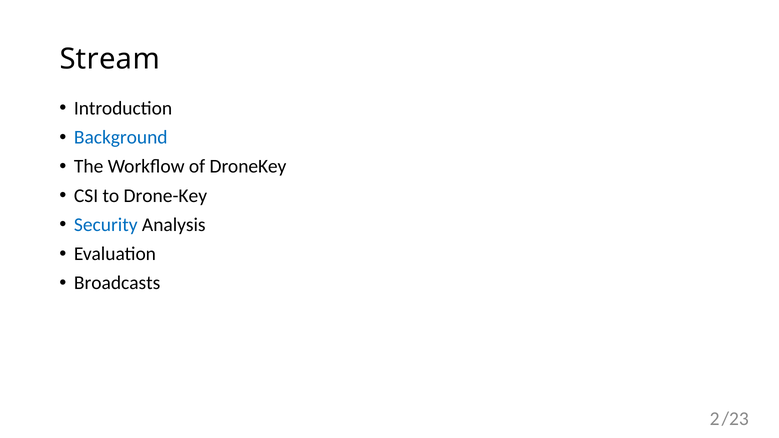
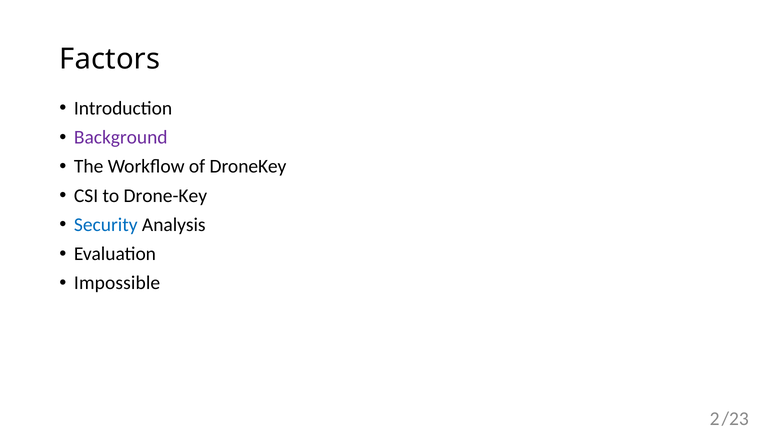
Stream: Stream -> Factors
Background colour: blue -> purple
Broadcasts: Broadcasts -> Impossible
